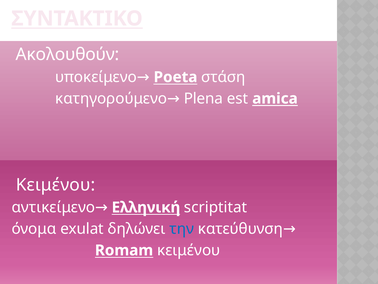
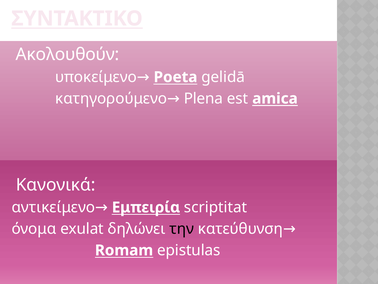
στάση: στάση -> gelidā
Κειμένου at (56, 185): Κειμένου -> Κανονικά
Ελληνική: Ελληνική -> Εμπειρία
την colour: blue -> black
Romam κειμένου: κειμένου -> epistulas
